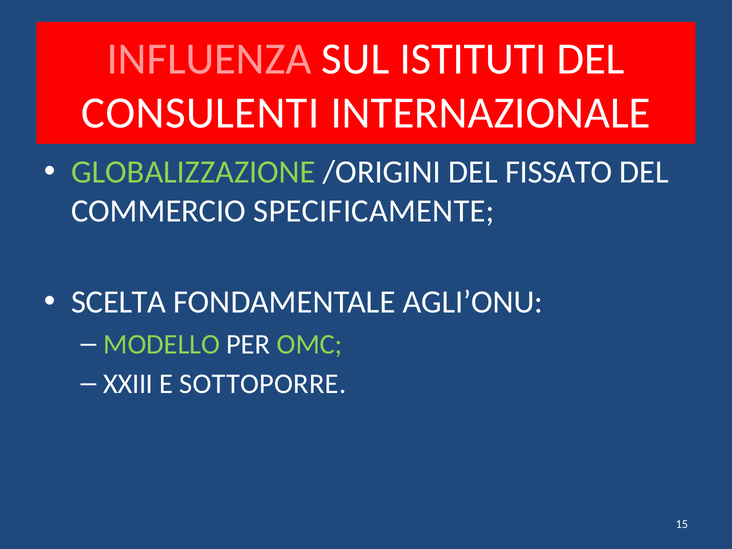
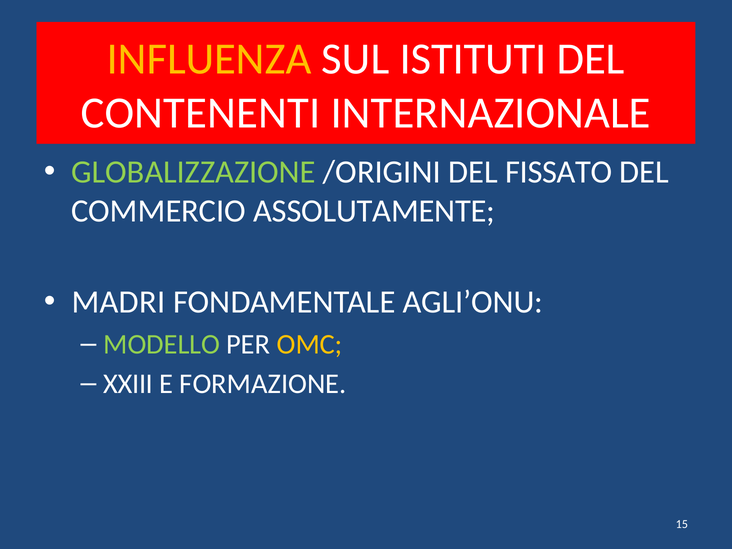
INFLUENZA colour: pink -> yellow
CONSULENTI: CONSULENTI -> CONTENENTI
SPECIFICAMENTE: SPECIFICAMENTE -> ASSOLUTAMENTE
SCELTA: SCELTA -> MADRI
OMC colour: light green -> yellow
SOTTOPORRE: SOTTOPORRE -> FORMAZIONE
